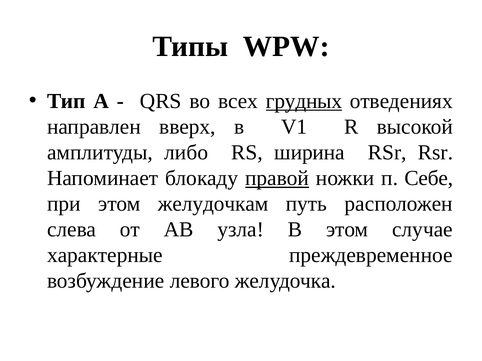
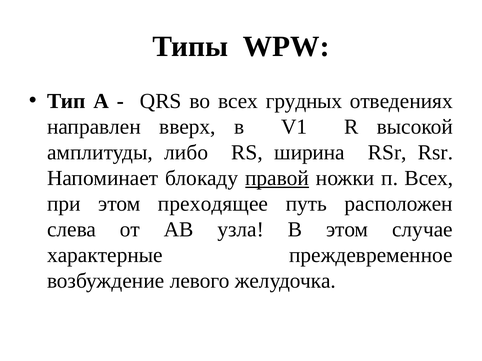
грудных underline: present -> none
п Себе: Себе -> Всех
желудочкам: желудочкам -> преходящее
